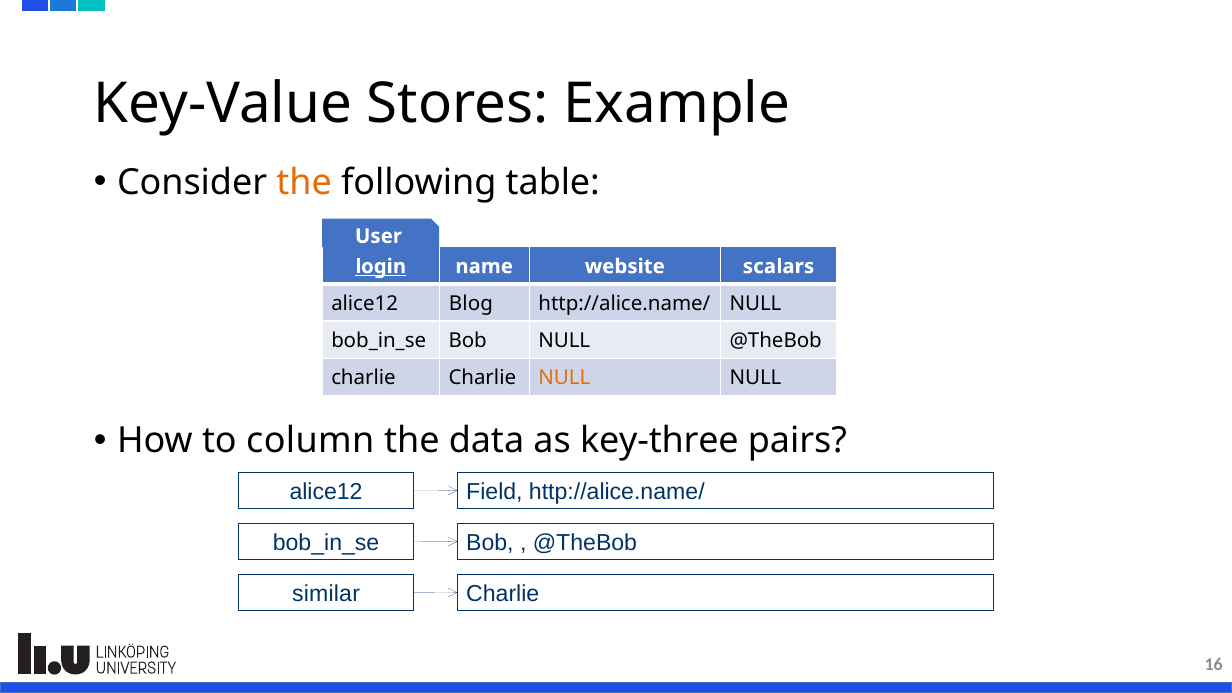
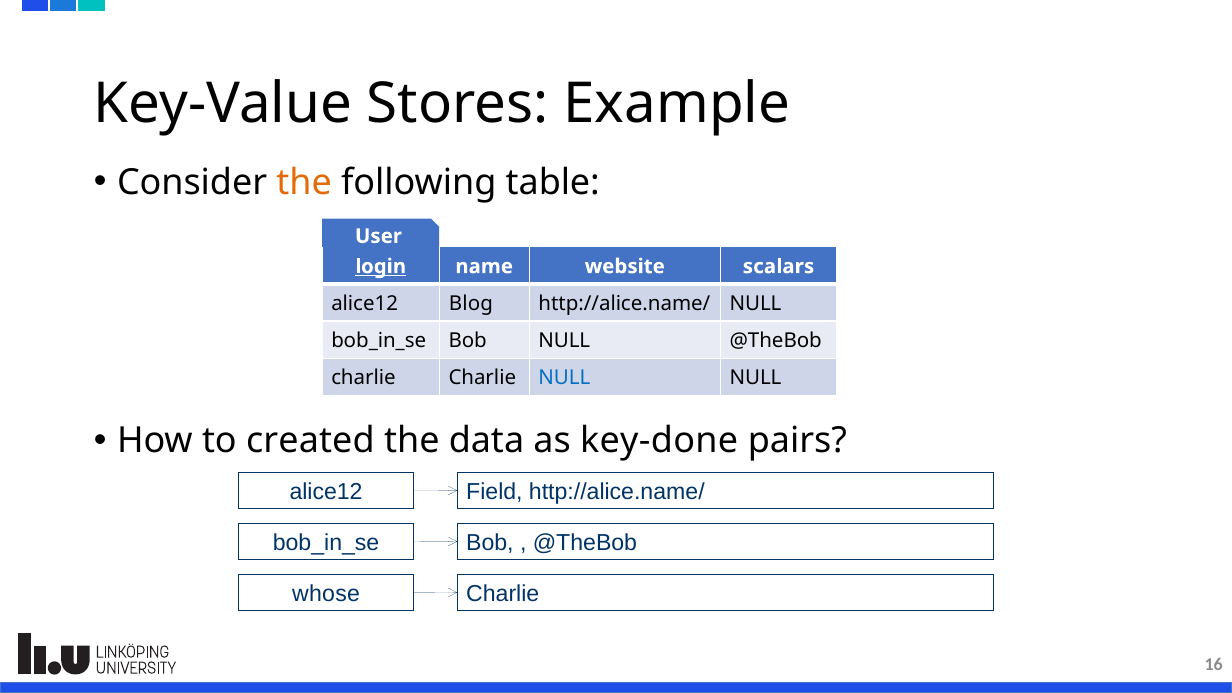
NULL at (564, 378) colour: orange -> blue
column: column -> created
key-three: key-three -> key-done
similar: similar -> whose
